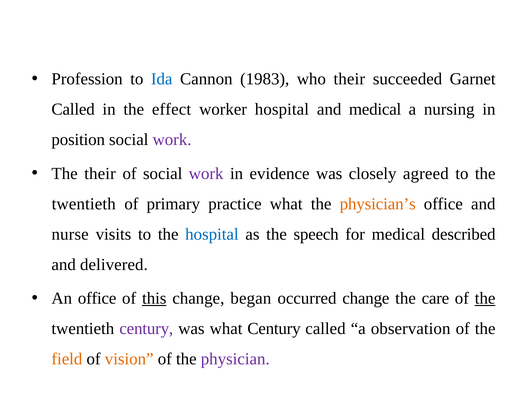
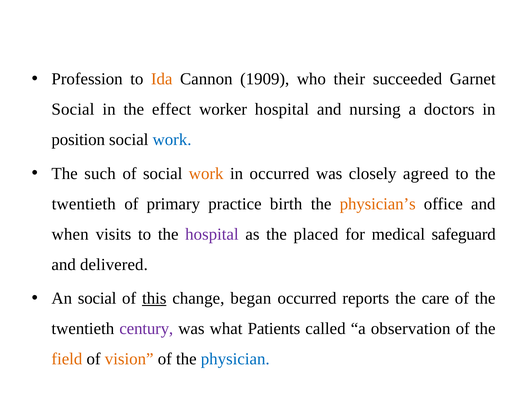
Ida colour: blue -> orange
1983: 1983 -> 1909
Called at (73, 109): Called -> Social
and medical: medical -> nursing
nursing: nursing -> doctors
work at (172, 140) colour: purple -> blue
The their: their -> such
work at (206, 173) colour: purple -> orange
in evidence: evidence -> occurred
practice what: what -> birth
nurse: nurse -> when
hospital at (212, 234) colour: blue -> purple
speech: speech -> placed
described: described -> safeguard
An office: office -> social
occurred change: change -> reports
the at (485, 298) underline: present -> none
what Century: Century -> Patients
physician colour: purple -> blue
